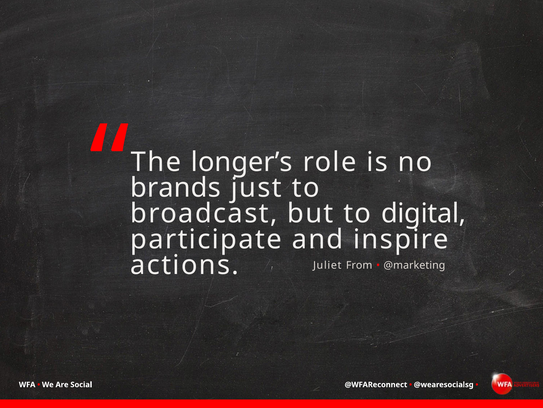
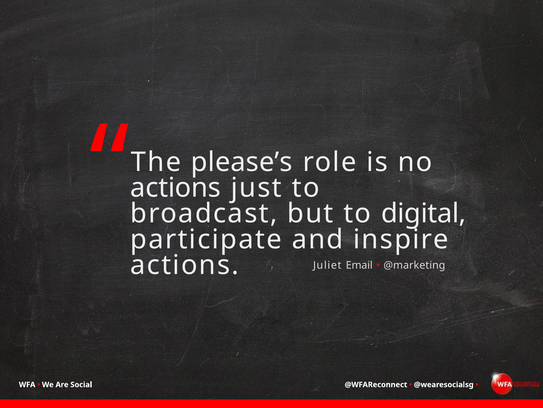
longer’s: longer’s -> please’s
brands at (175, 188): brands -> actions
From: From -> Email
